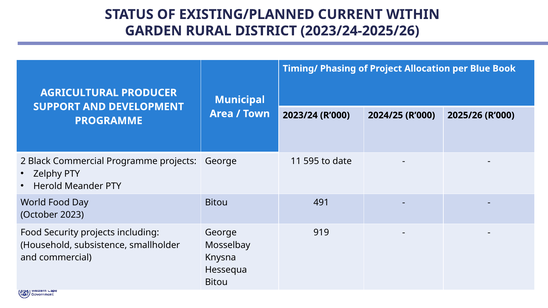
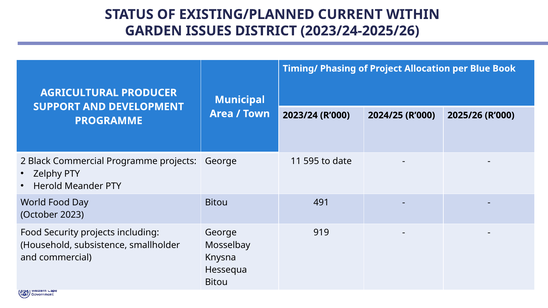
RURAL: RURAL -> ISSUES
